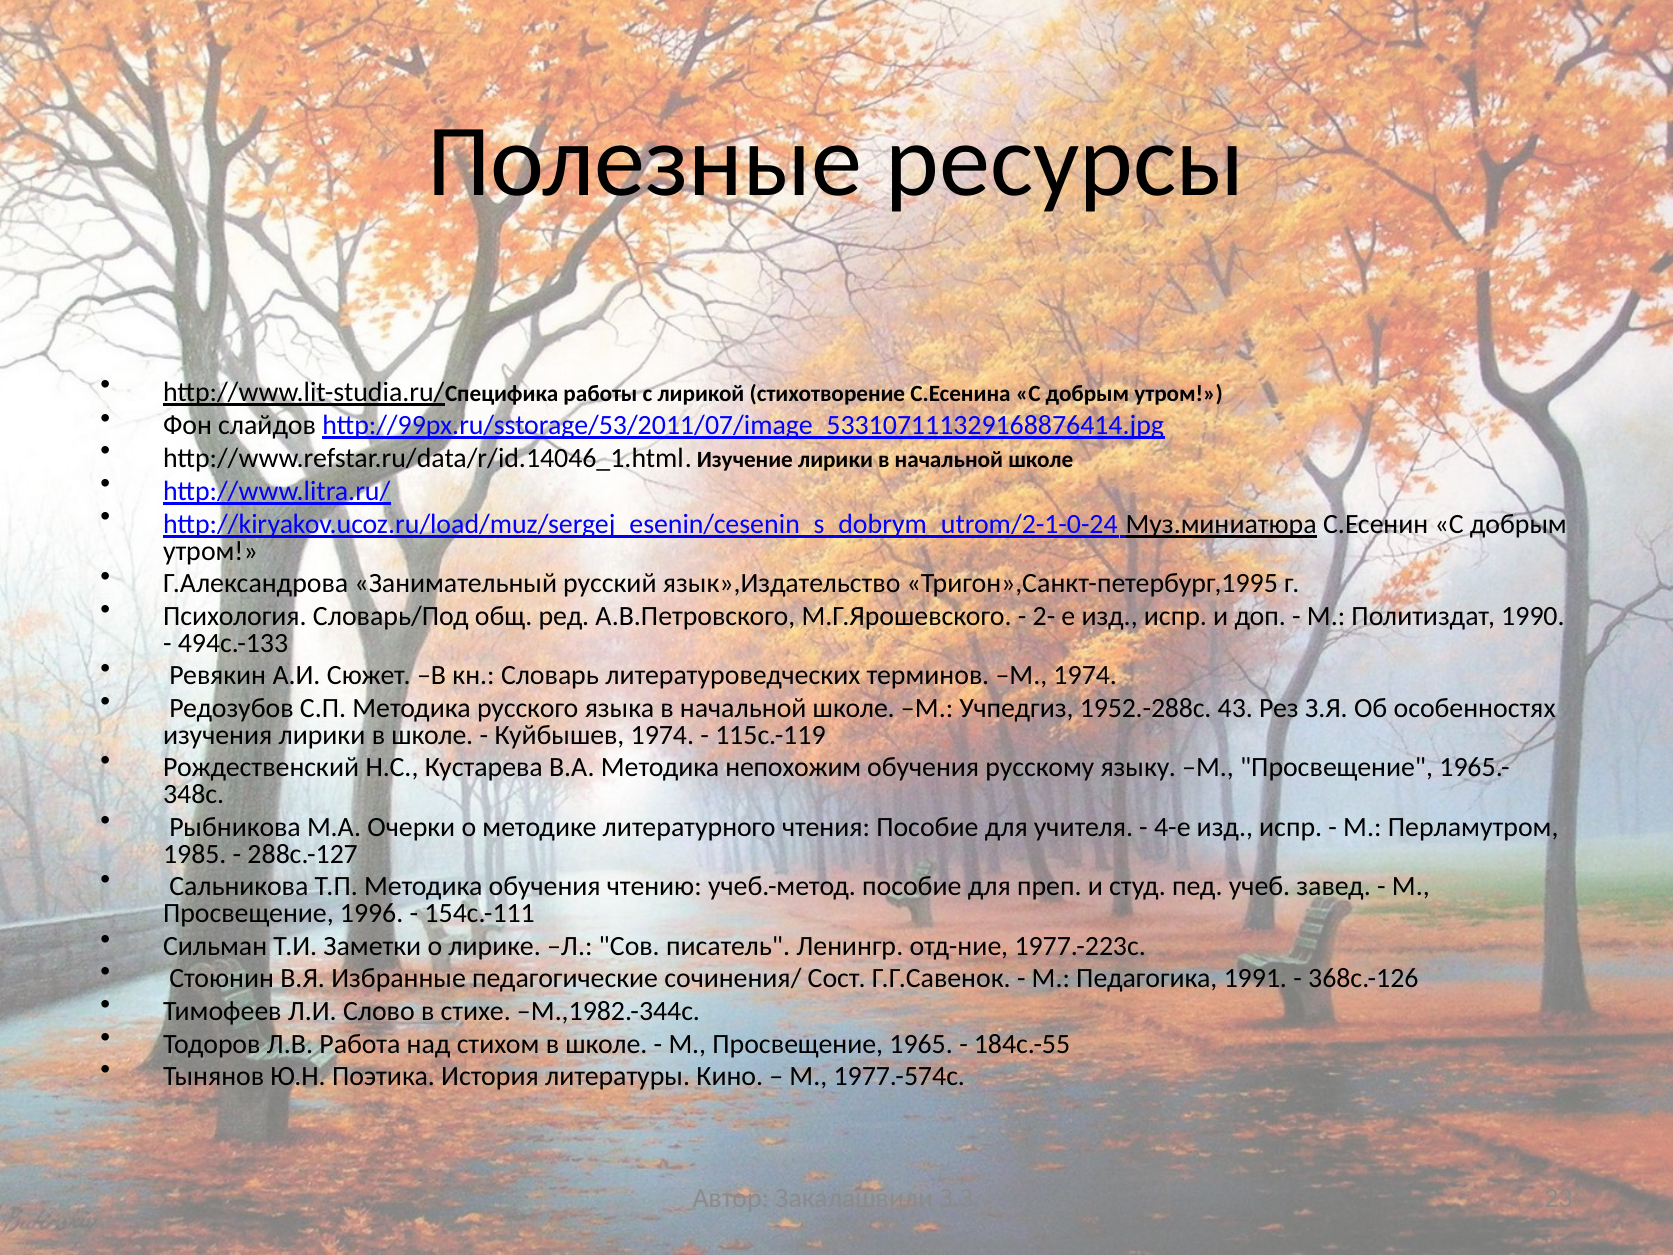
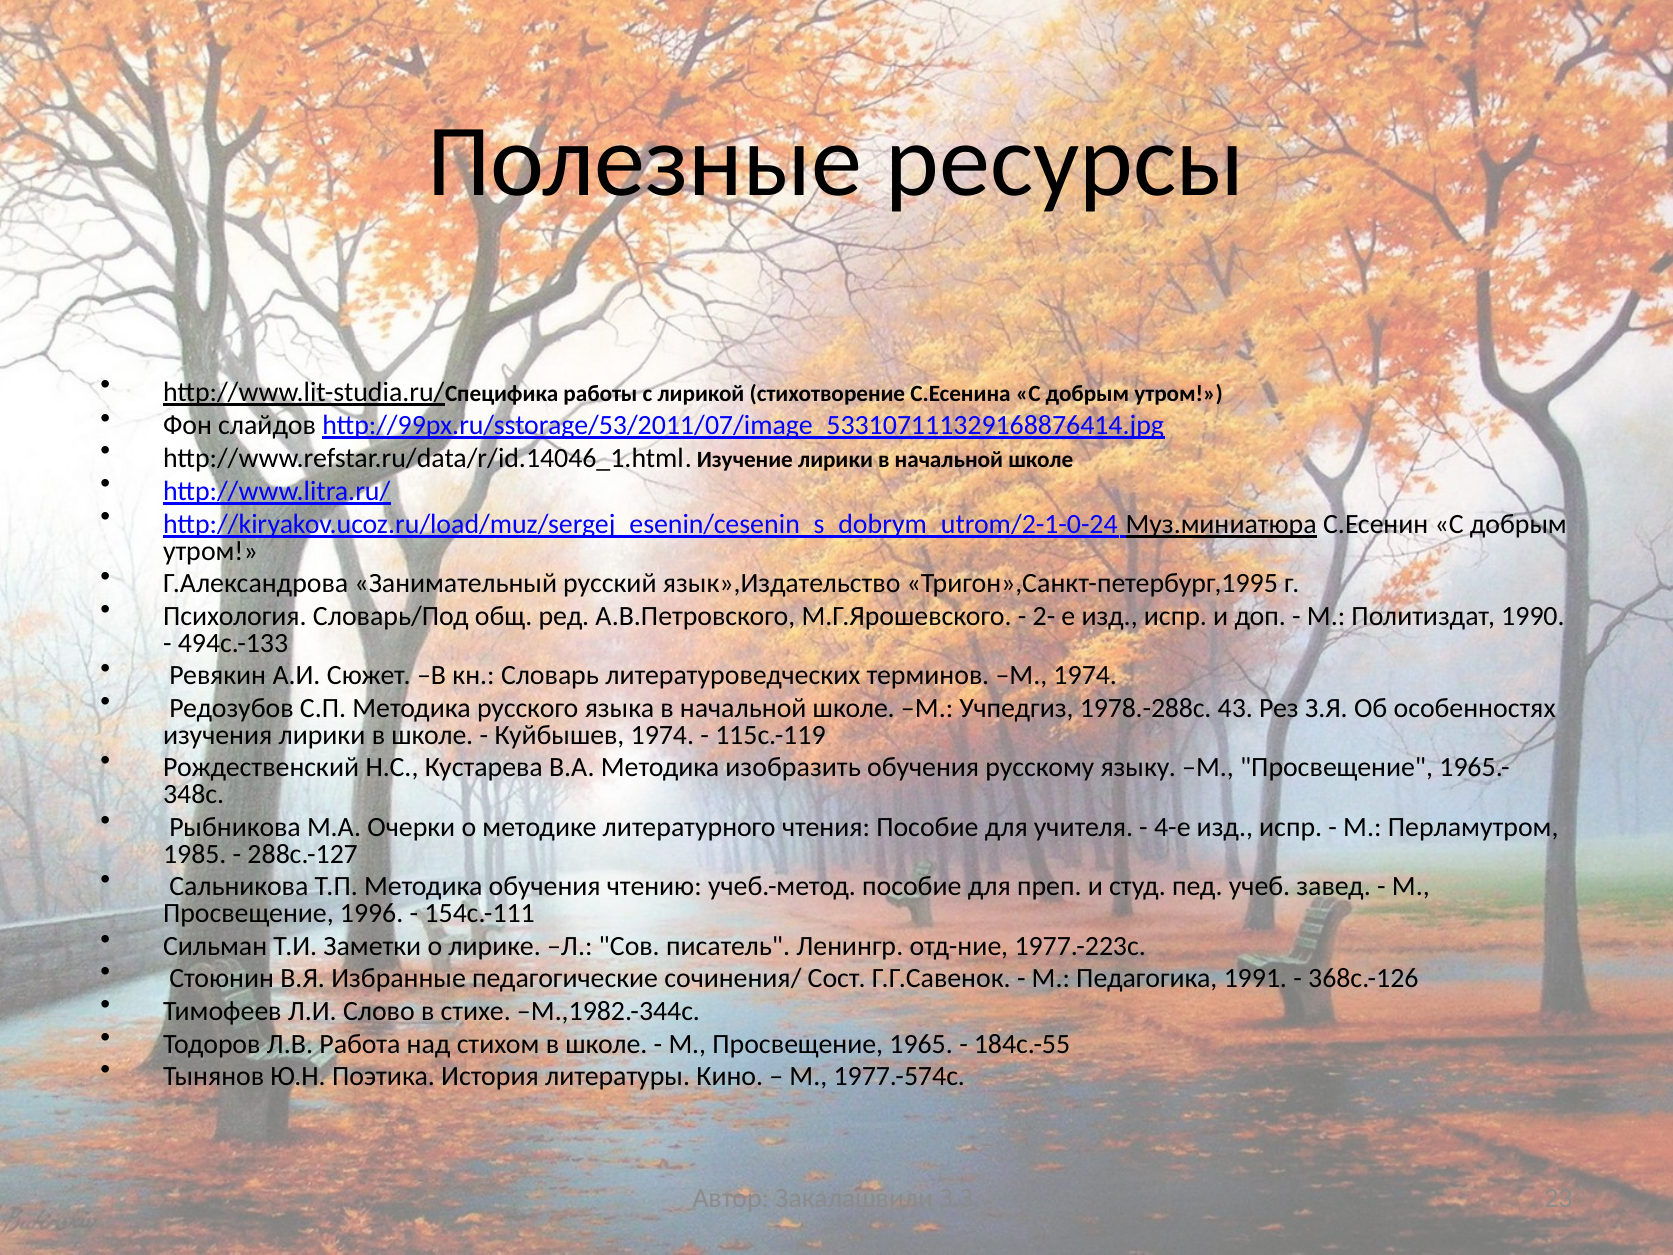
1952.-288с: 1952.-288с -> 1978.-288с
непохожим: непохожим -> изобразить
